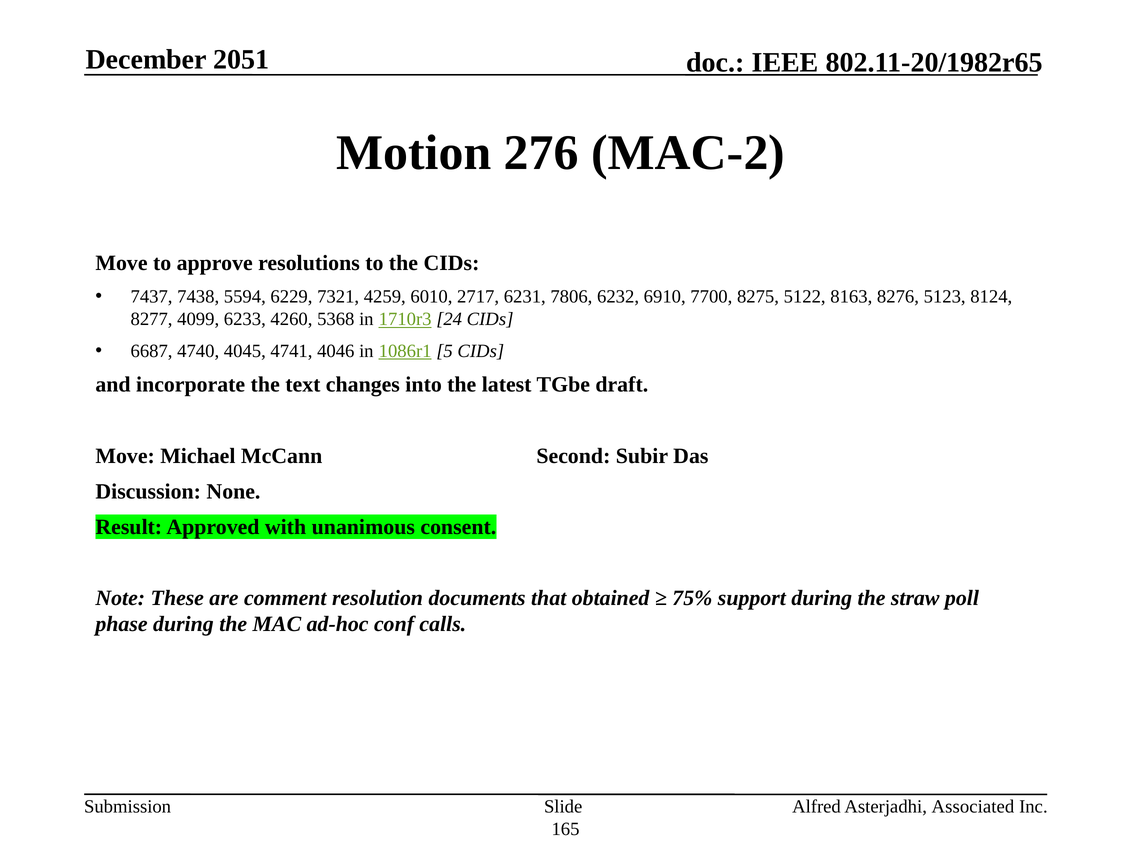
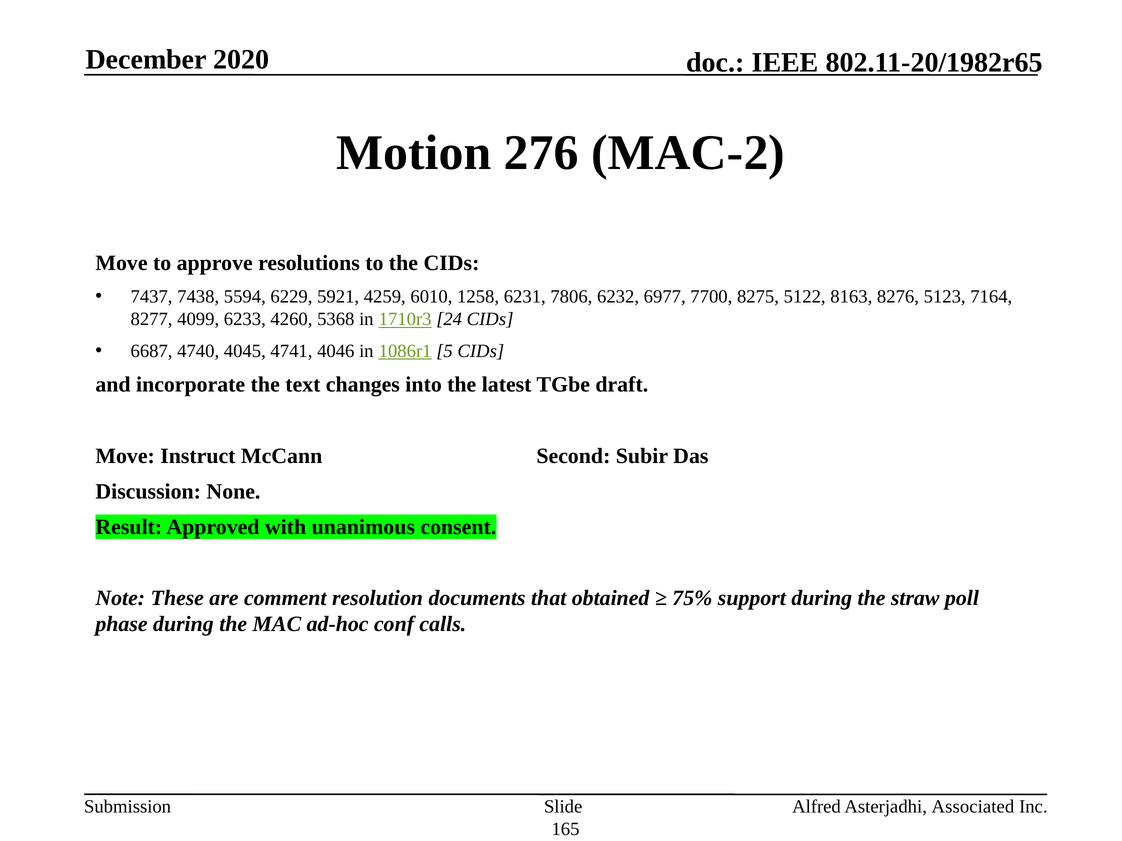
2051: 2051 -> 2020
7321: 7321 -> 5921
2717: 2717 -> 1258
6910: 6910 -> 6977
8124: 8124 -> 7164
Michael: Michael -> Instruct
